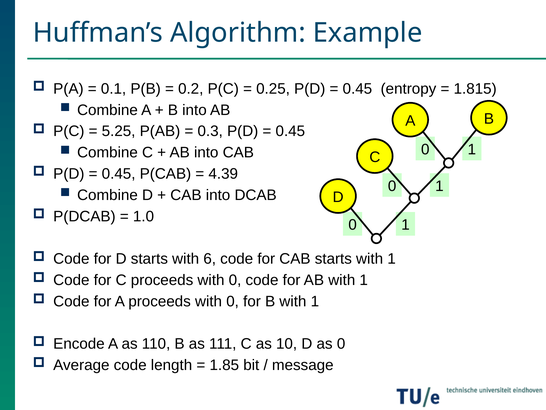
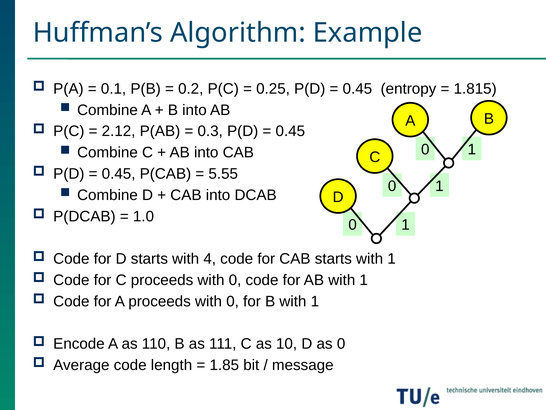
5.25: 5.25 -> 2.12
4.39: 4.39 -> 5.55
6: 6 -> 4
